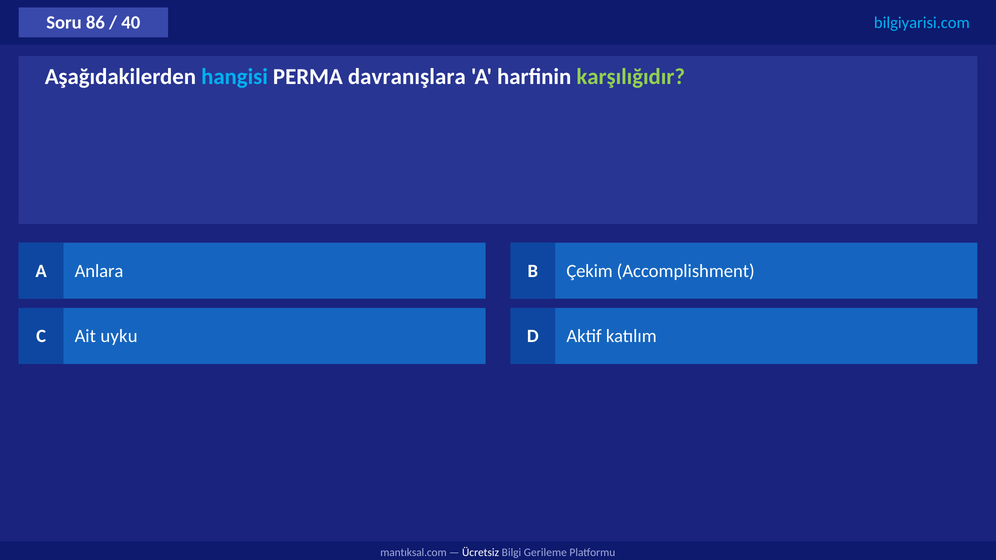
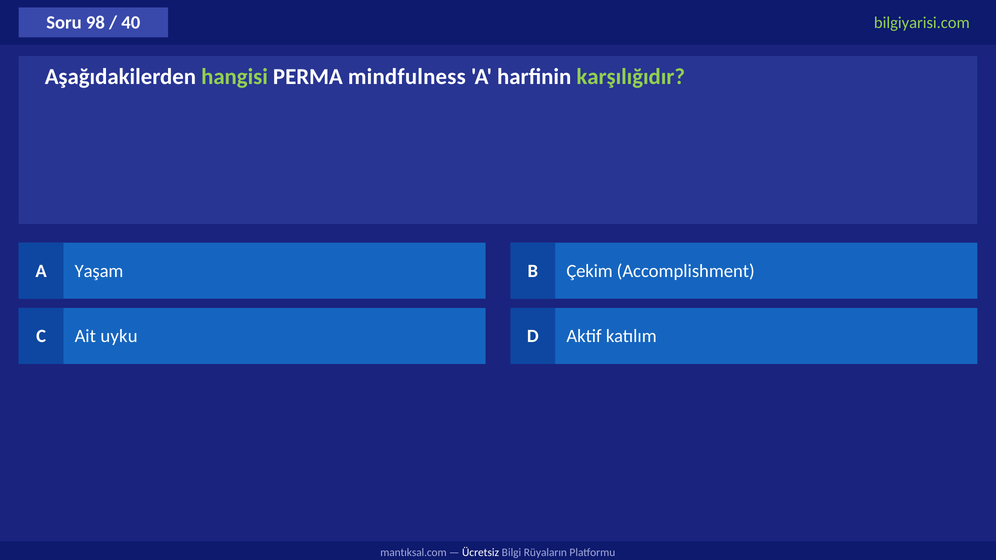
86: 86 -> 98
bilgiyarisi.com colour: light blue -> light green
hangisi colour: light blue -> light green
davranışlara: davranışlara -> mindfulness
Anlara: Anlara -> Yaşam
Gerileme: Gerileme -> Rüyaların
